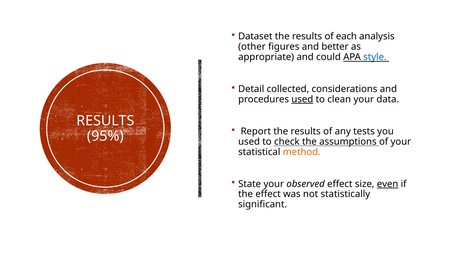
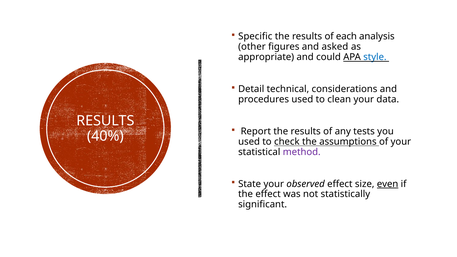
Dataset: Dataset -> Specific
better: better -> asked
collected: collected -> technical
used at (302, 99) underline: present -> none
95%: 95% -> 40%
method colour: orange -> purple
